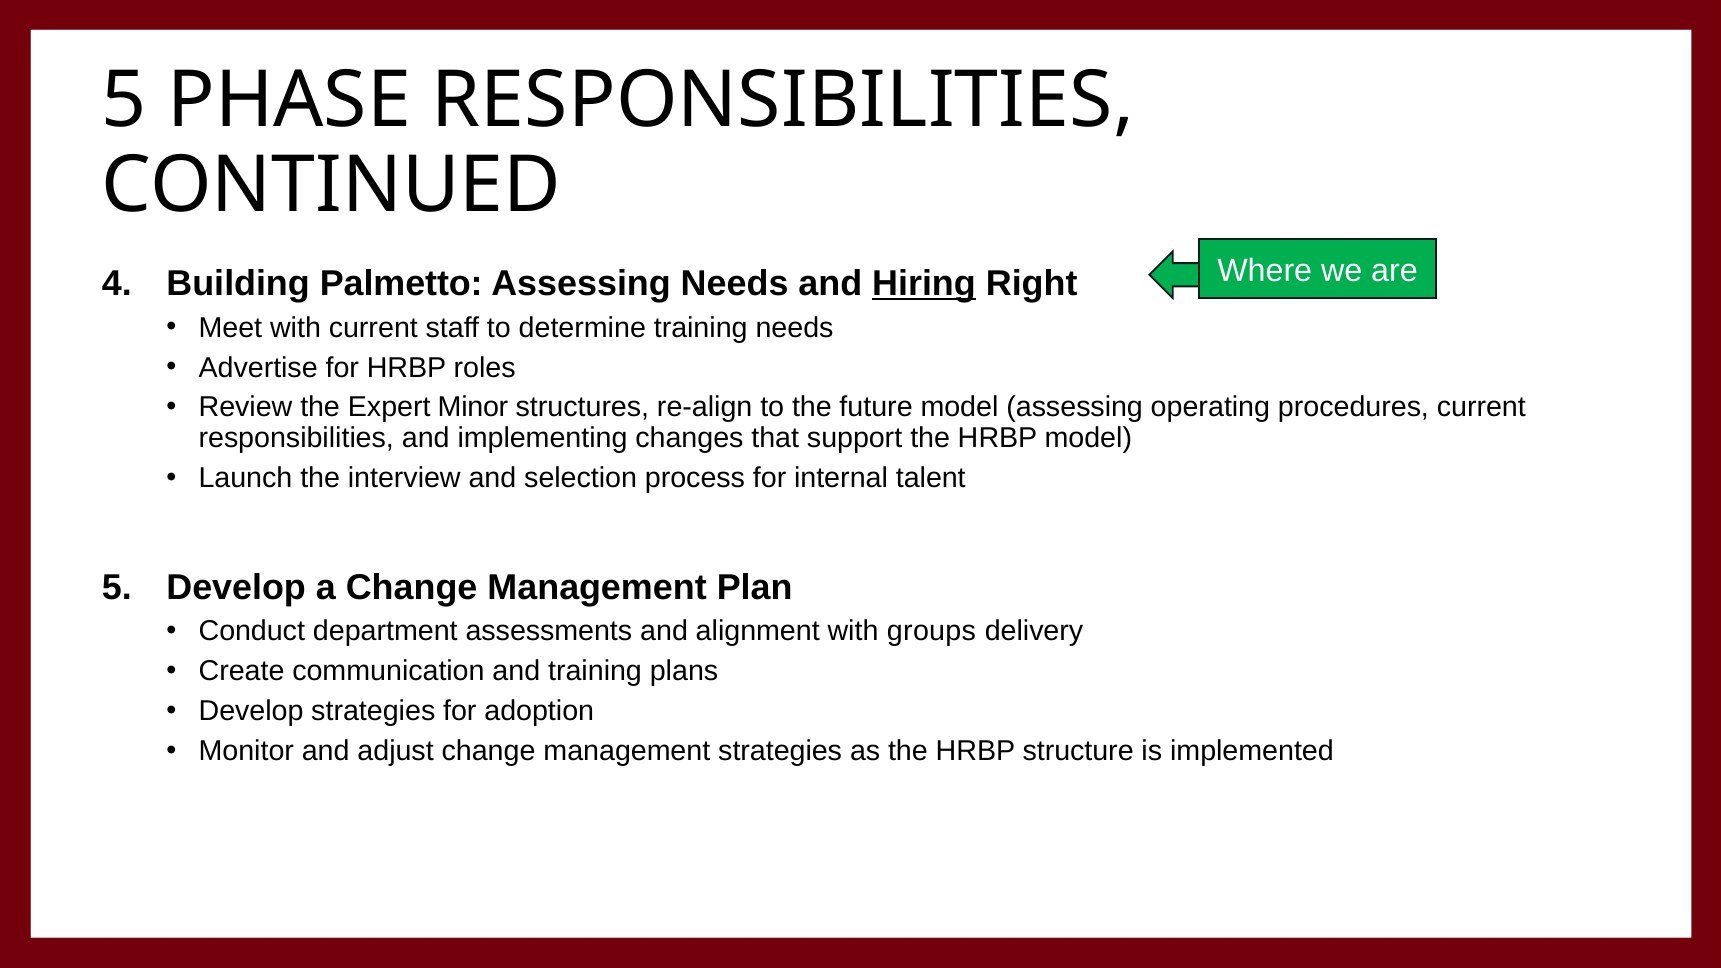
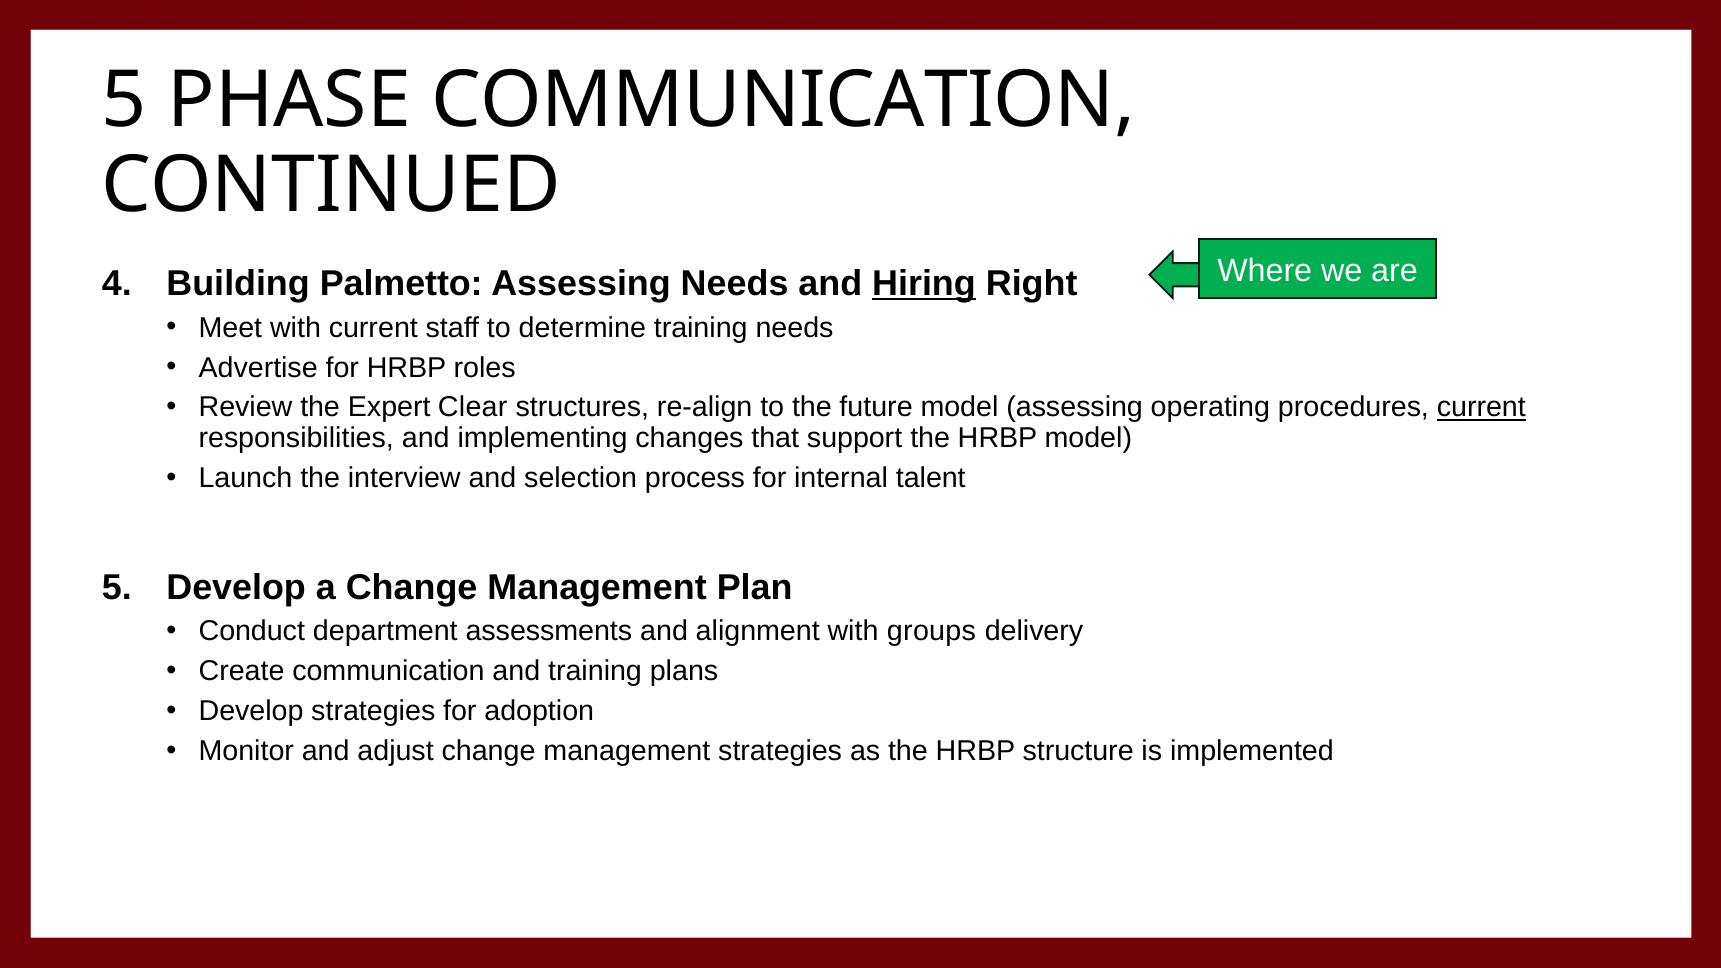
PHASE RESPONSIBILITIES: RESPONSIBILITIES -> COMMUNICATION
Minor: Minor -> Clear
current at (1481, 407) underline: none -> present
